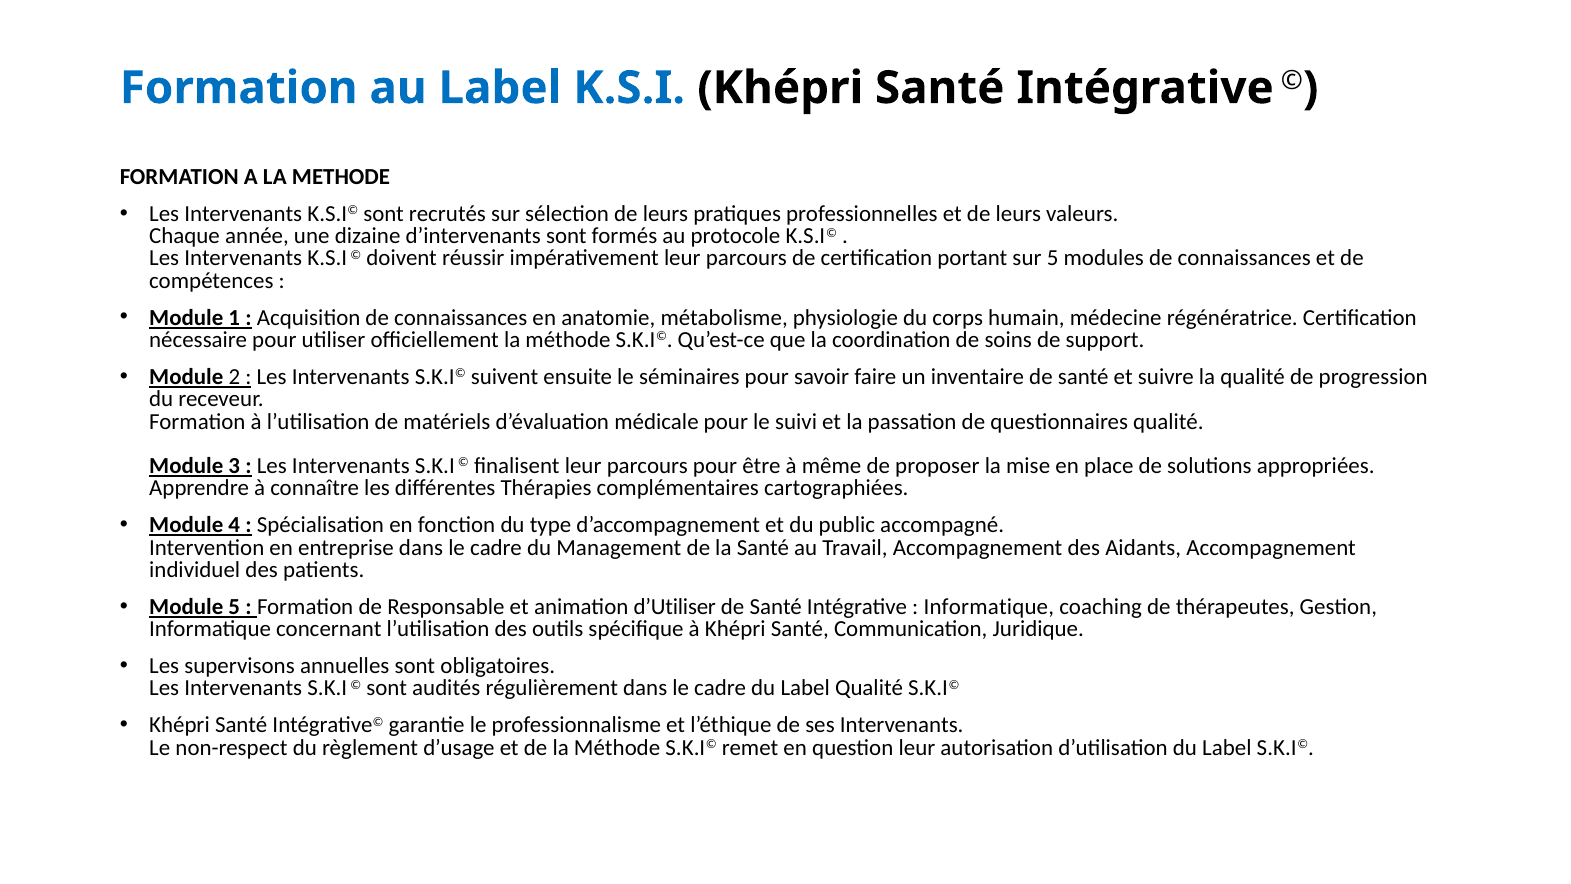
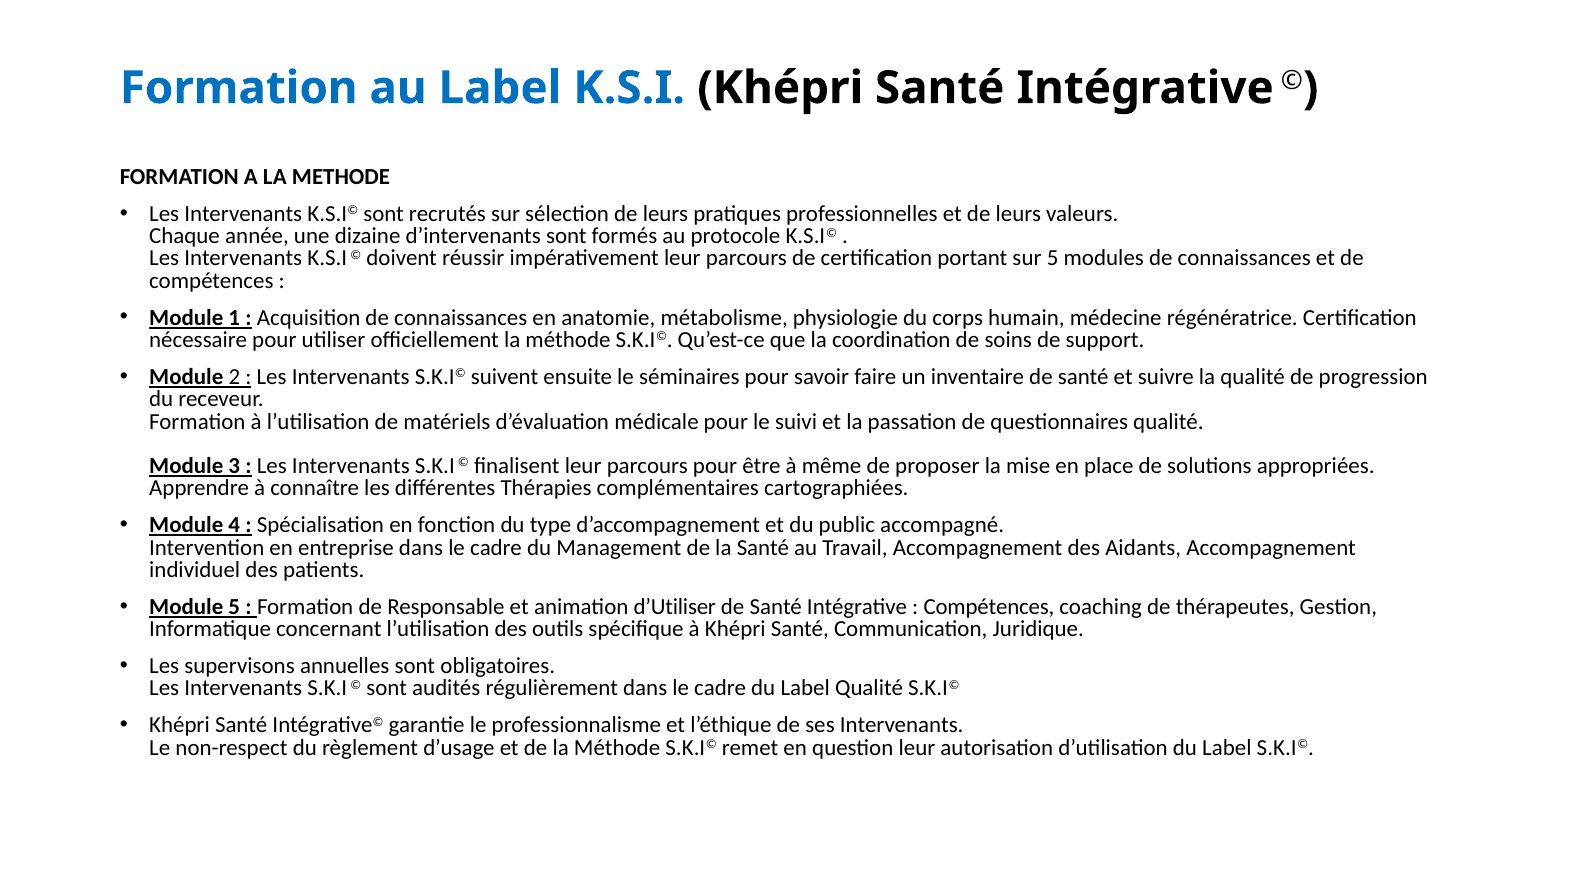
Informatique at (989, 607): Informatique -> Compétences
